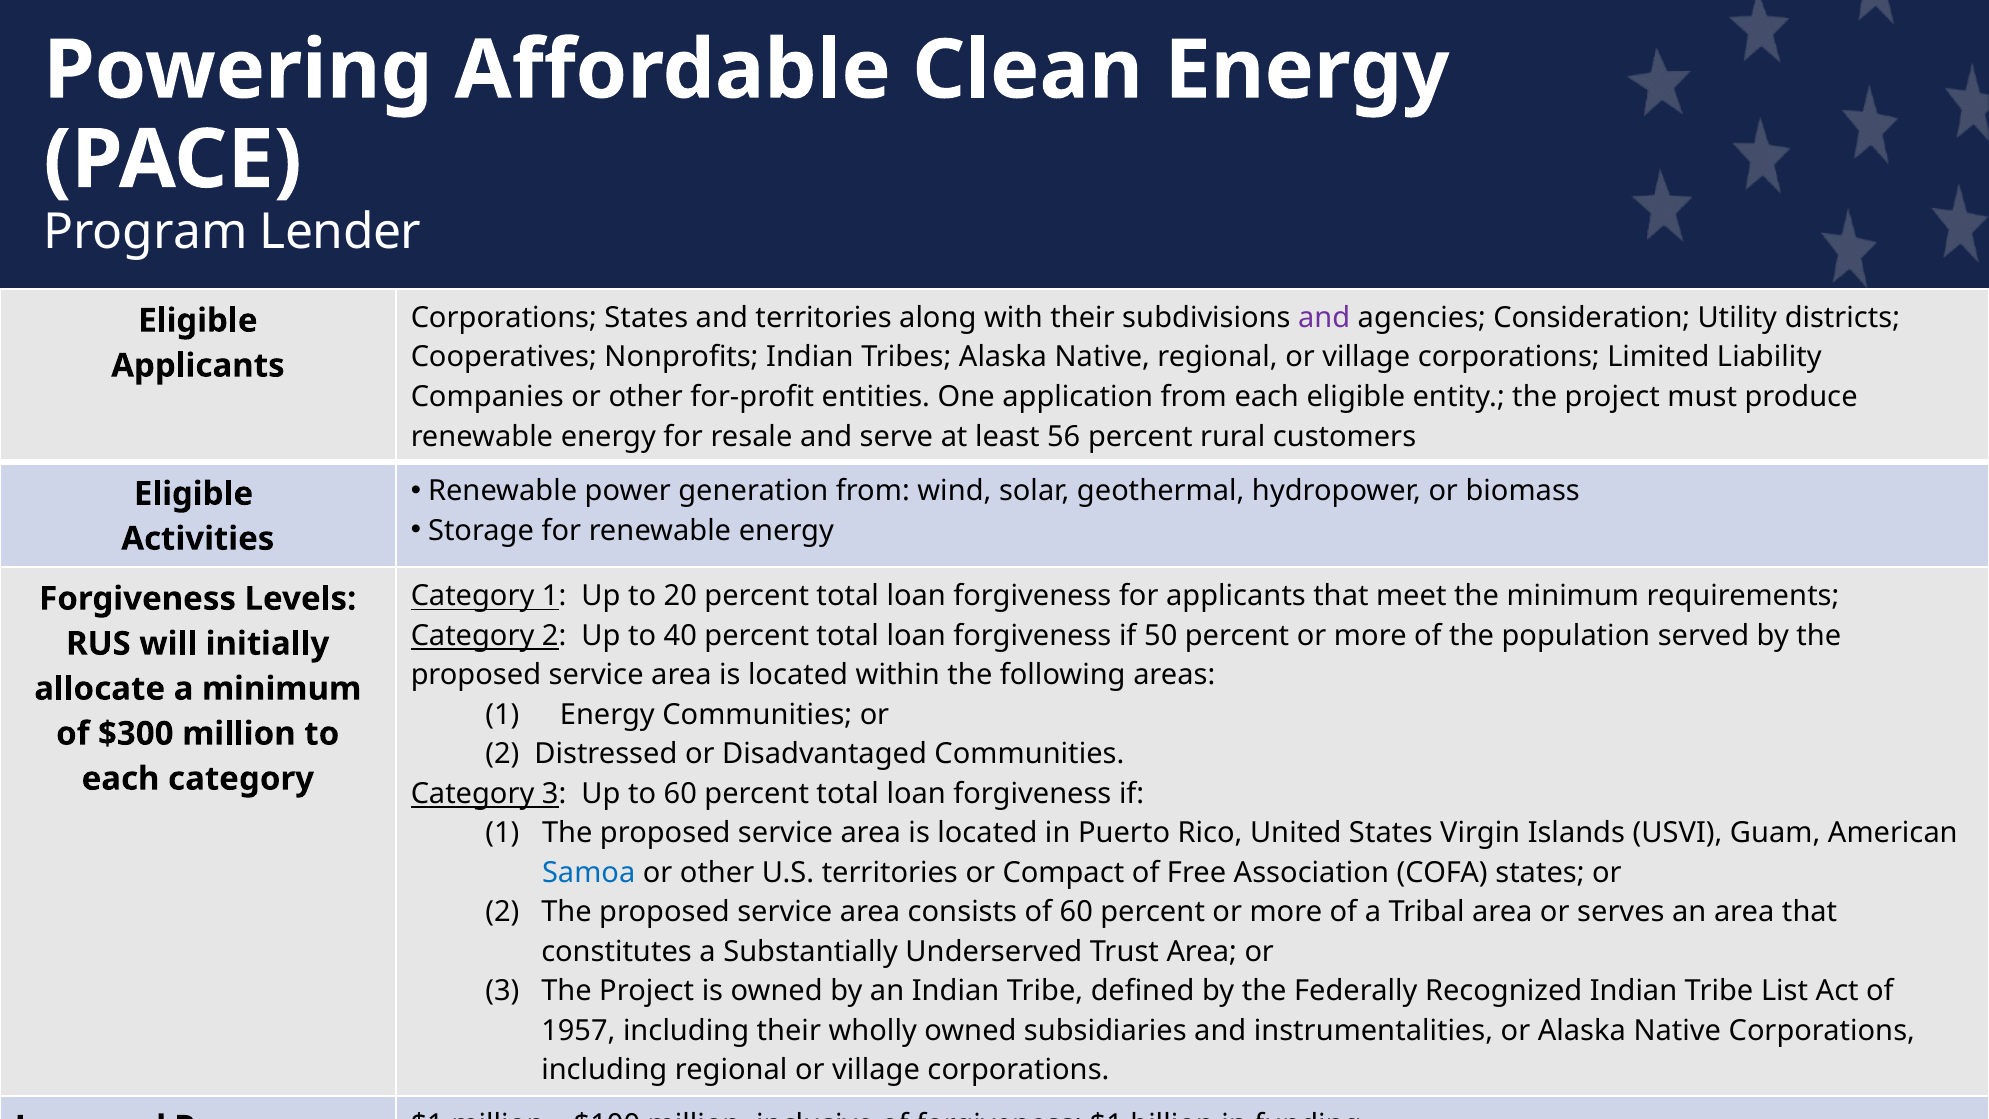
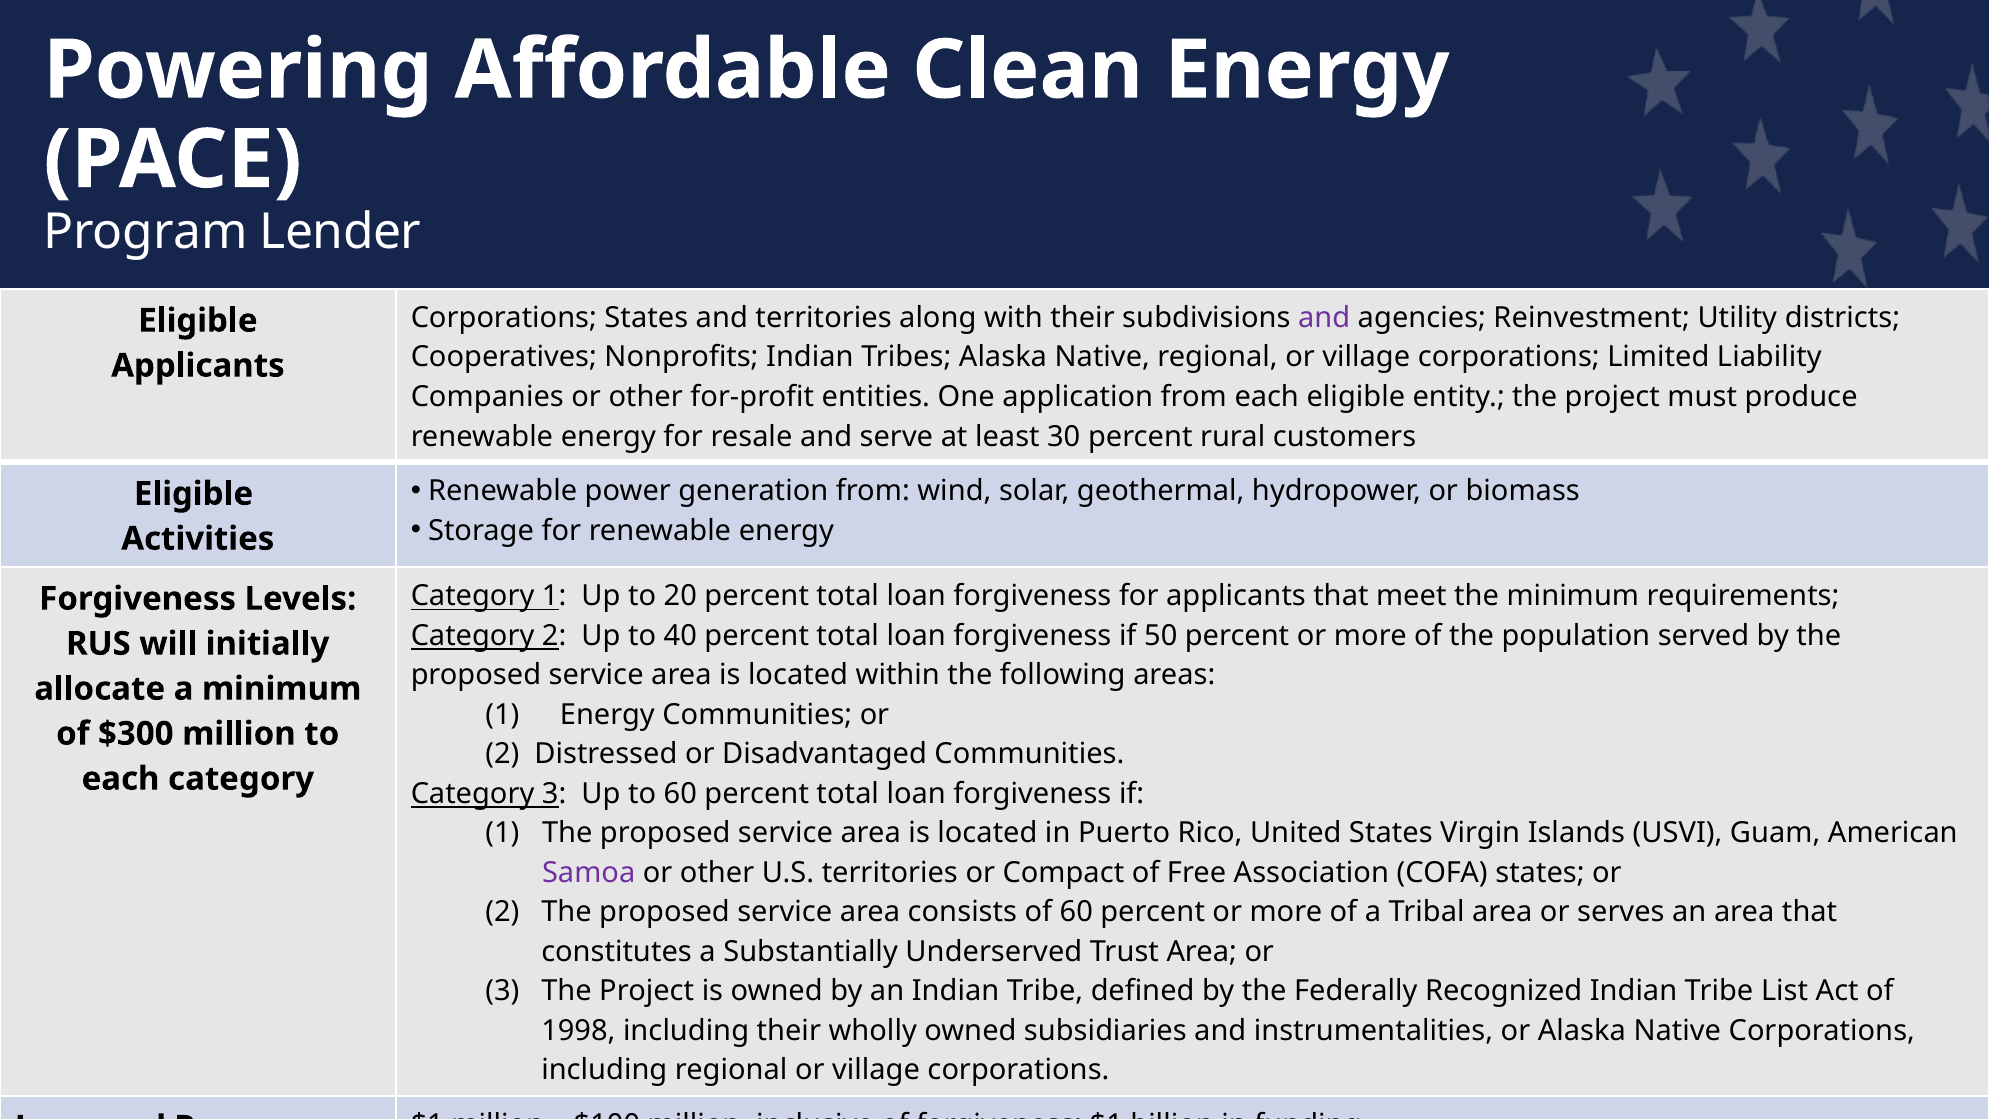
Consideration: Consideration -> Reinvestment
56: 56 -> 30
Samoa colour: blue -> purple
1957: 1957 -> 1998
